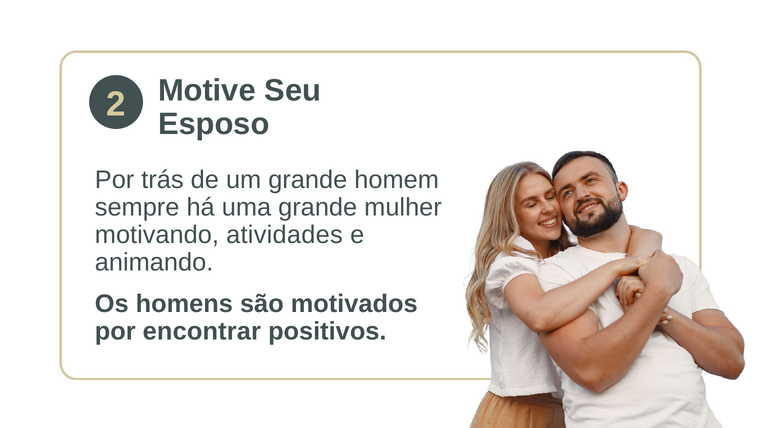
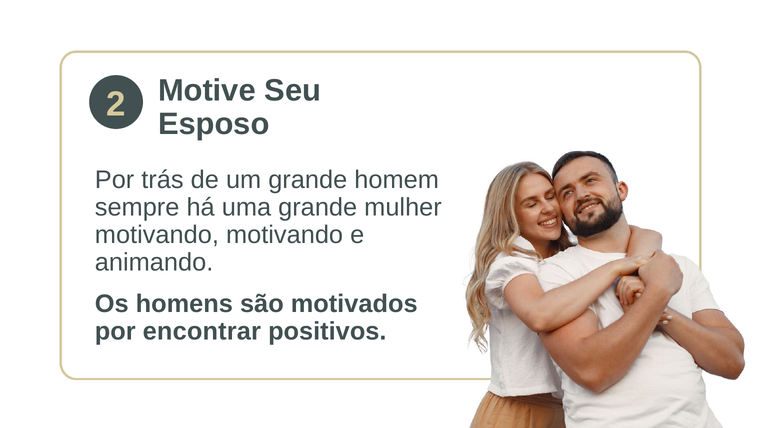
motivando atividades: atividades -> motivando
